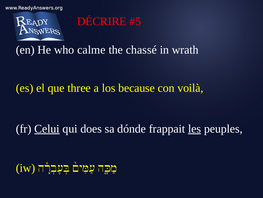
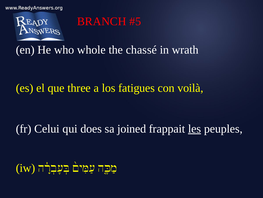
DÉCRIRE: DÉCRIRE -> BRANCH
calme: calme -> whole
because: because -> fatigues
Celui underline: present -> none
dónde: dónde -> joined
